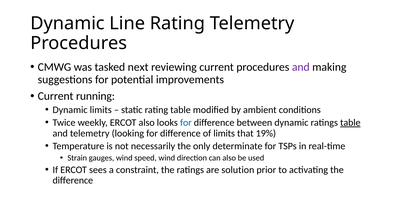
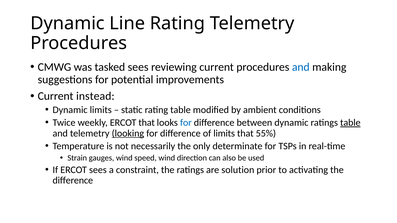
tasked next: next -> sees
and at (301, 67) colour: purple -> blue
running: running -> instead
ERCOT also: also -> that
looking underline: none -> present
19%: 19% -> 55%
